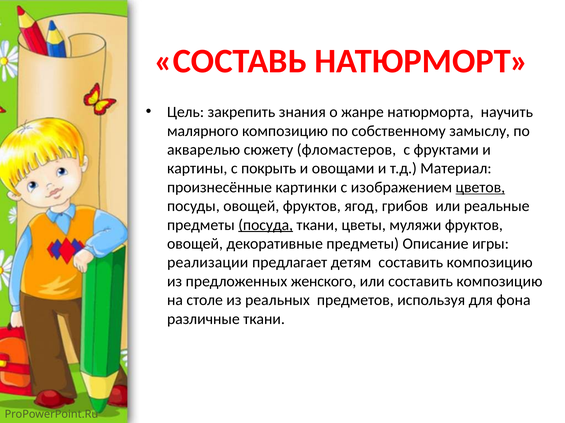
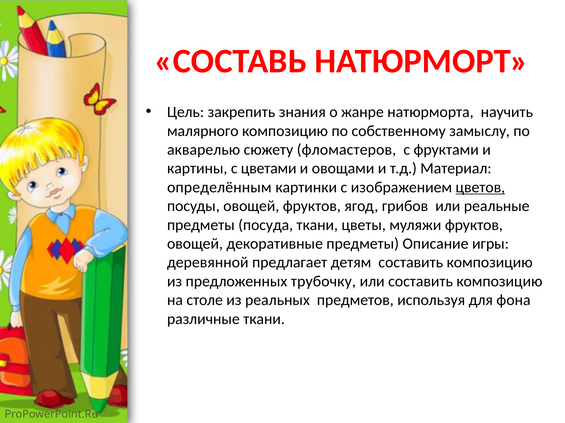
покрыть: покрыть -> цветами
произнесённые: произнесённые -> определённым
посуда underline: present -> none
реализации: реализации -> деревянной
женского: женского -> трубочку
